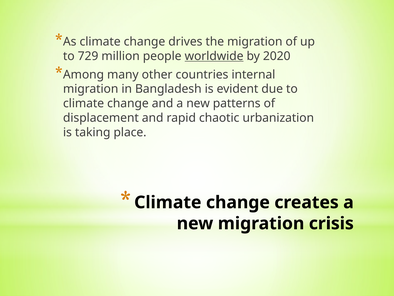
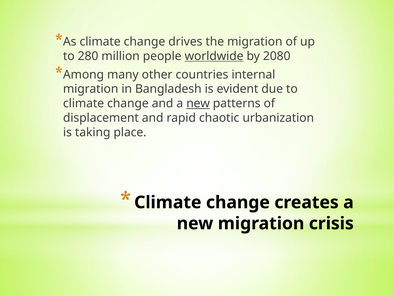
729: 729 -> 280
2020: 2020 -> 2080
new at (198, 103) underline: none -> present
